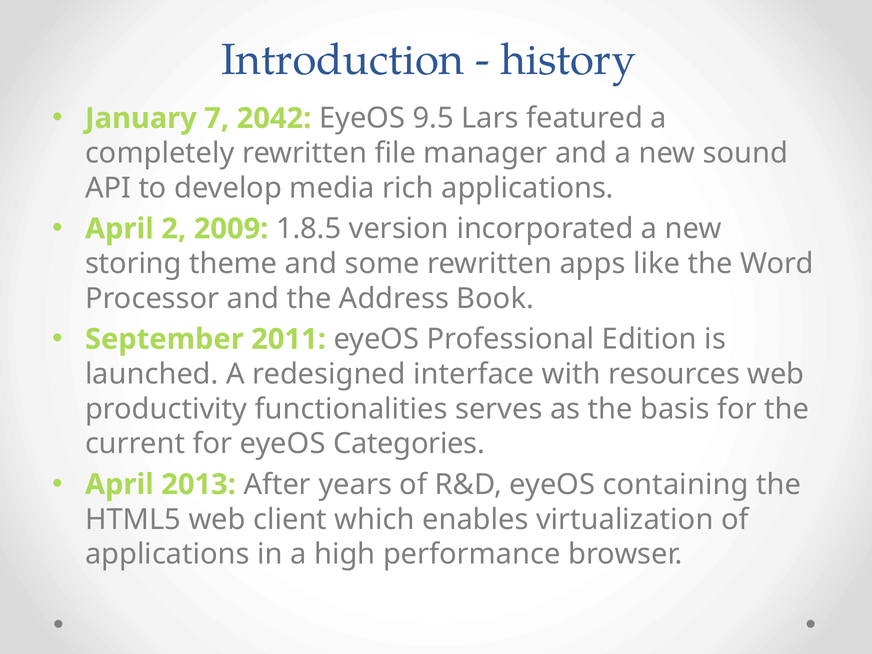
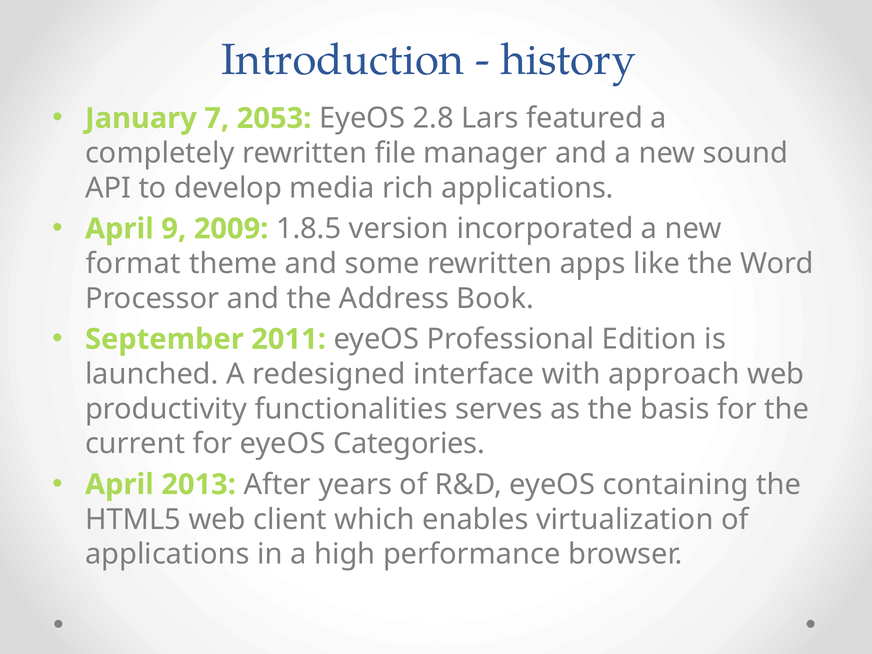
2042: 2042 -> 2053
9.5: 9.5 -> 2.8
2: 2 -> 9
storing: storing -> format
resources: resources -> approach
